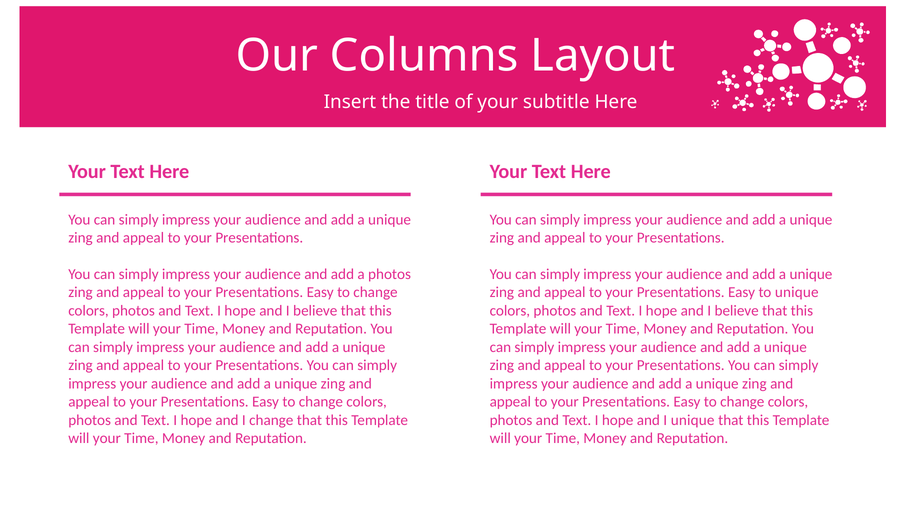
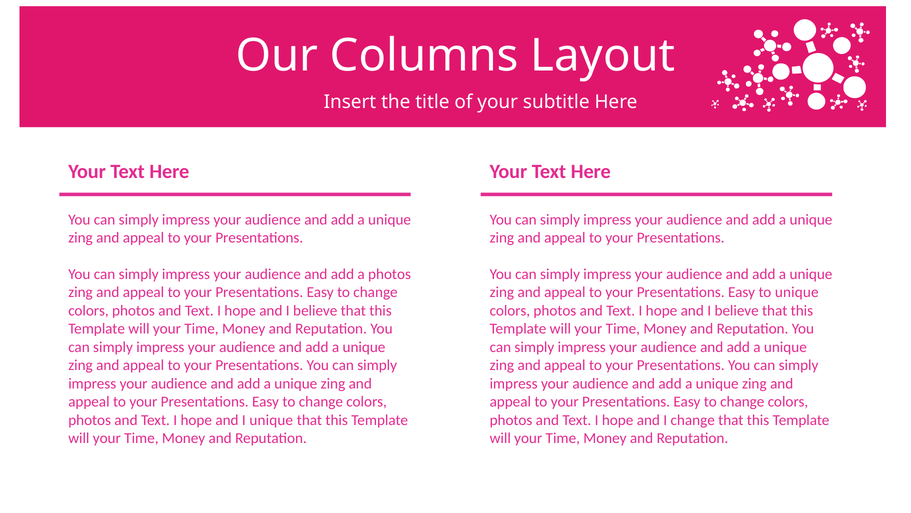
I change: change -> unique
I unique: unique -> change
